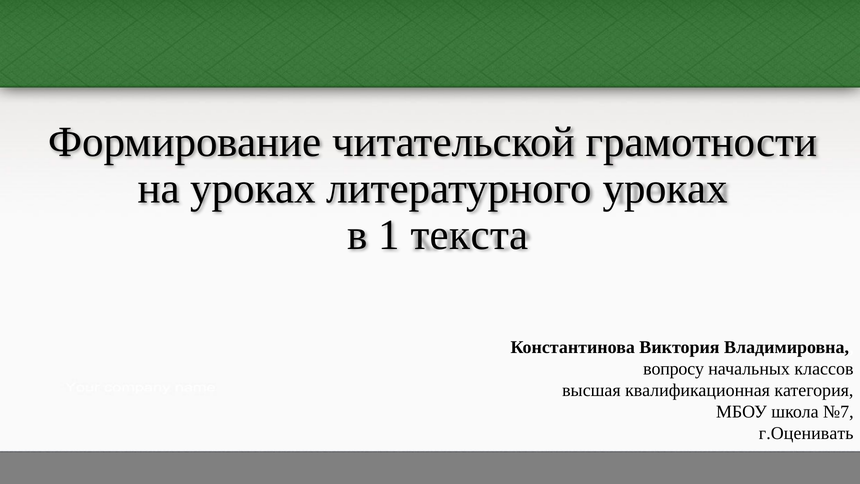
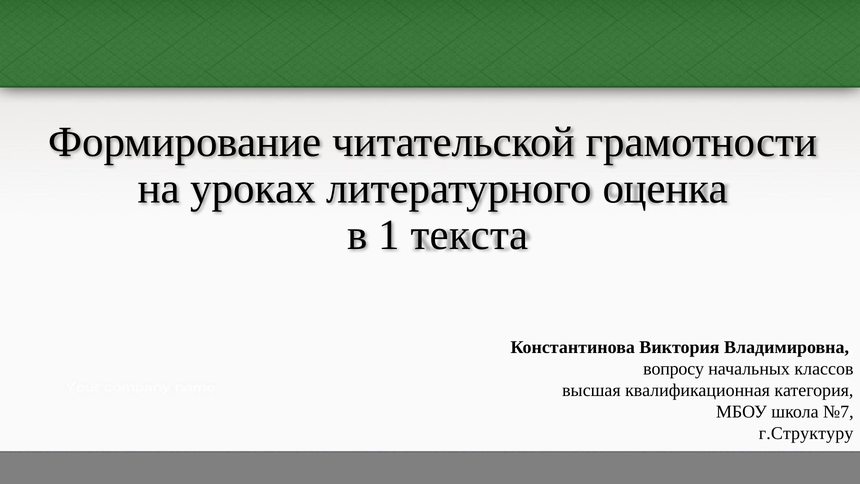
литературного уроках: уроках -> оценка
г.Оценивать: г.Оценивать -> г.Структуру
